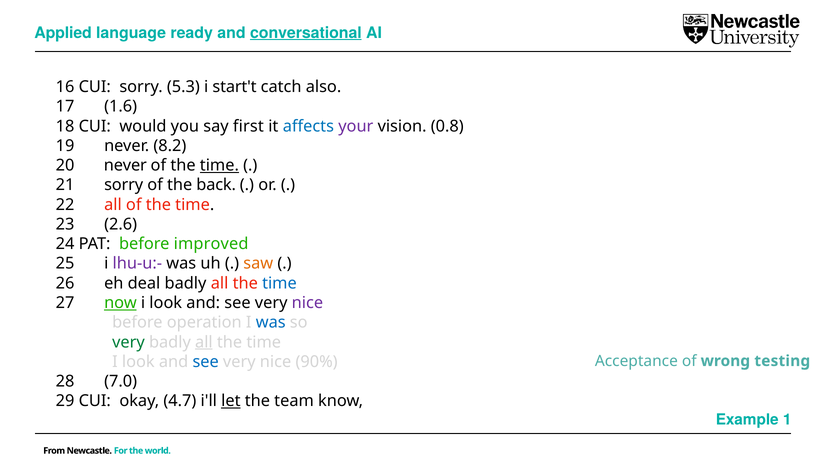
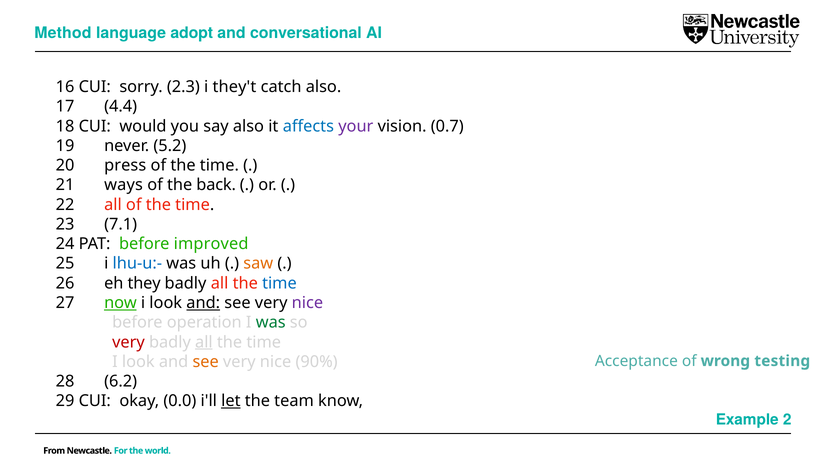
Applied: Applied -> Method
ready: ready -> adopt
conversational underline: present -> none
5.3: 5.3 -> 2.3
start't: start't -> they't
1.6: 1.6 -> 4.4
say first: first -> also
0.8: 0.8 -> 0.7
8.2: 8.2 -> 5.2
20 never: never -> press
time at (219, 165) underline: present -> none
21 sorry: sorry -> ways
2.6: 2.6 -> 7.1
lhu-u:- colour: purple -> blue
deal: deal -> they
and at (203, 303) underline: none -> present
was at (271, 322) colour: blue -> green
very at (128, 342) colour: green -> red
see at (206, 361) colour: blue -> orange
7.0: 7.0 -> 6.2
4.7: 4.7 -> 0.0
1: 1 -> 2
